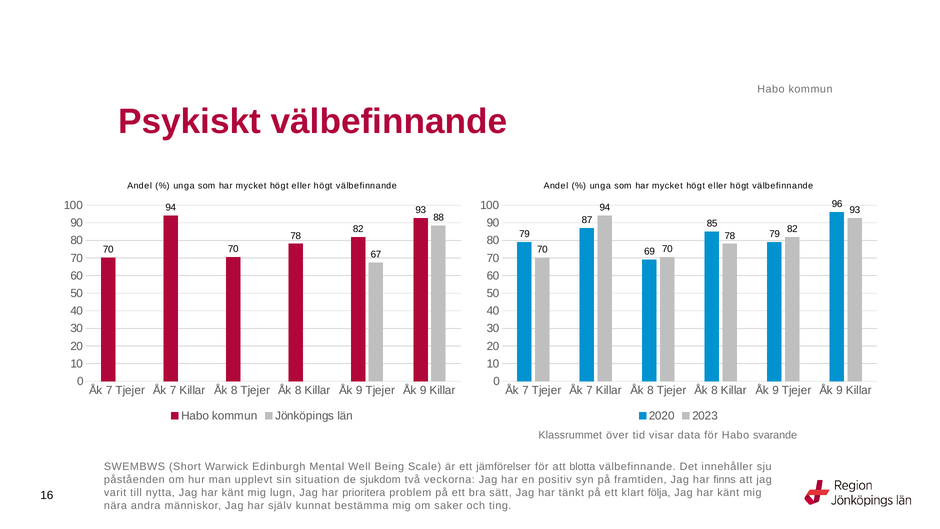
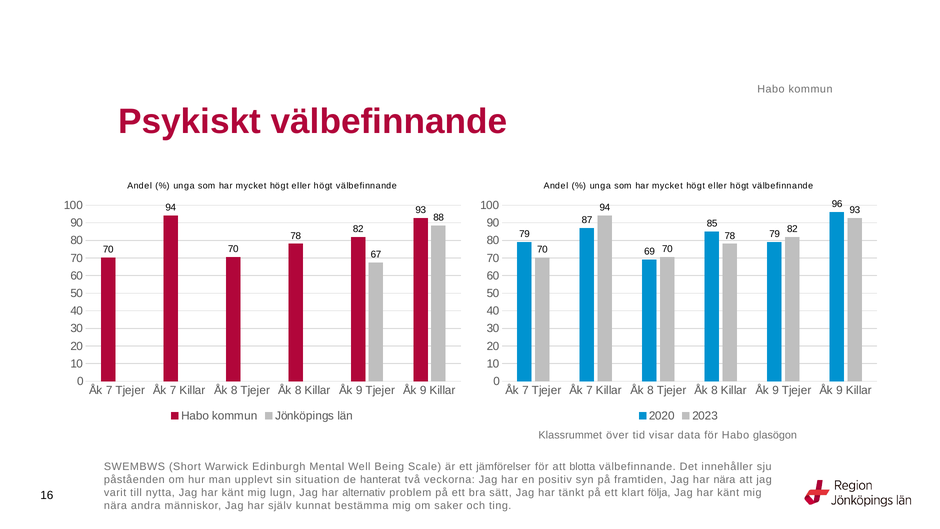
svarande: svarande -> glasögon
sjukdom: sjukdom -> hanterat
har finns: finns -> nära
prioritera: prioritera -> alternativ
